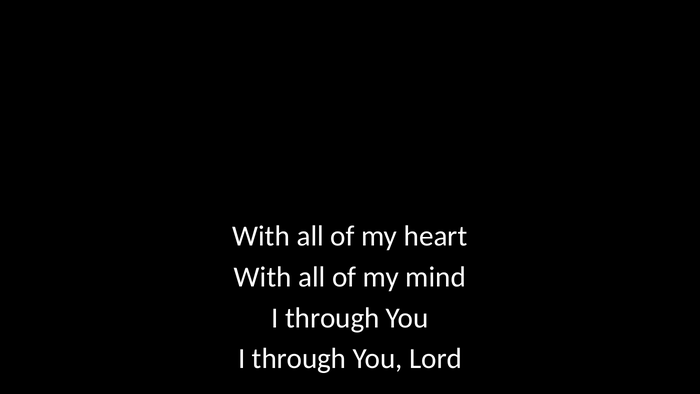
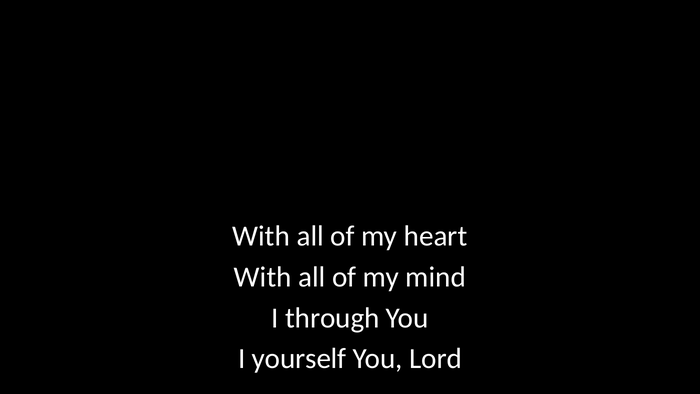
through at (299, 359): through -> yourself
